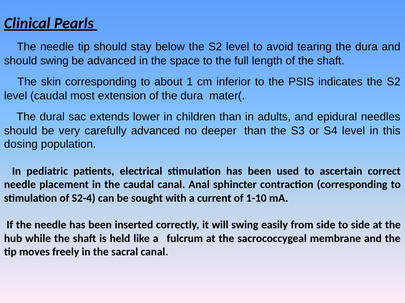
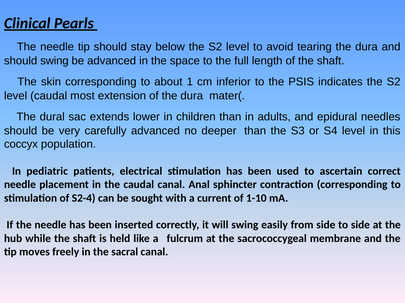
dosing: dosing -> coccyx
